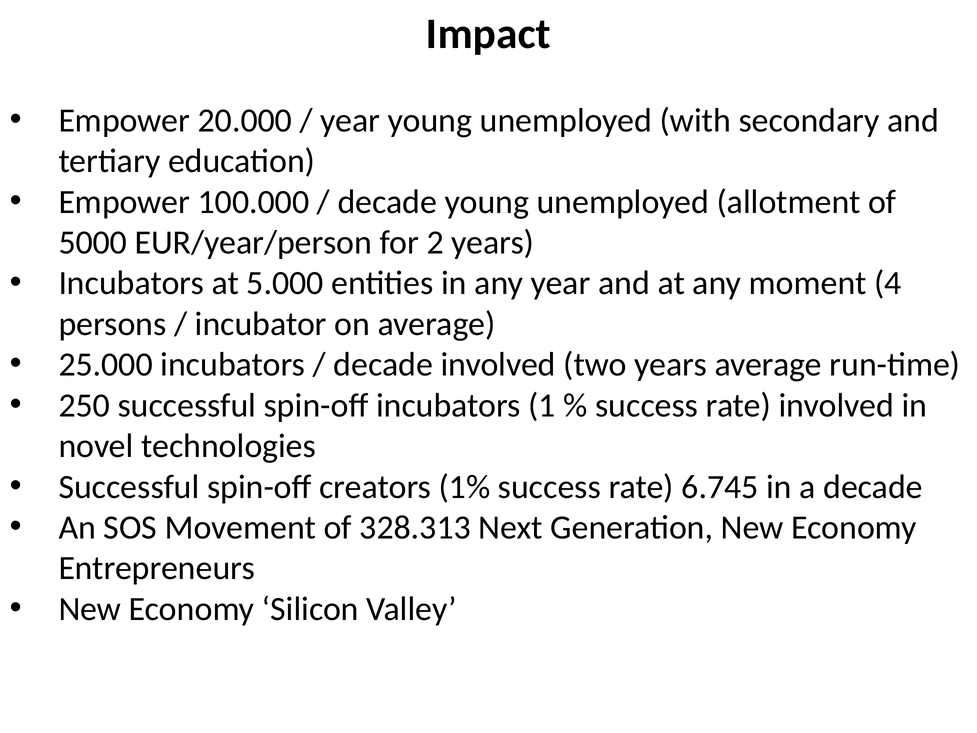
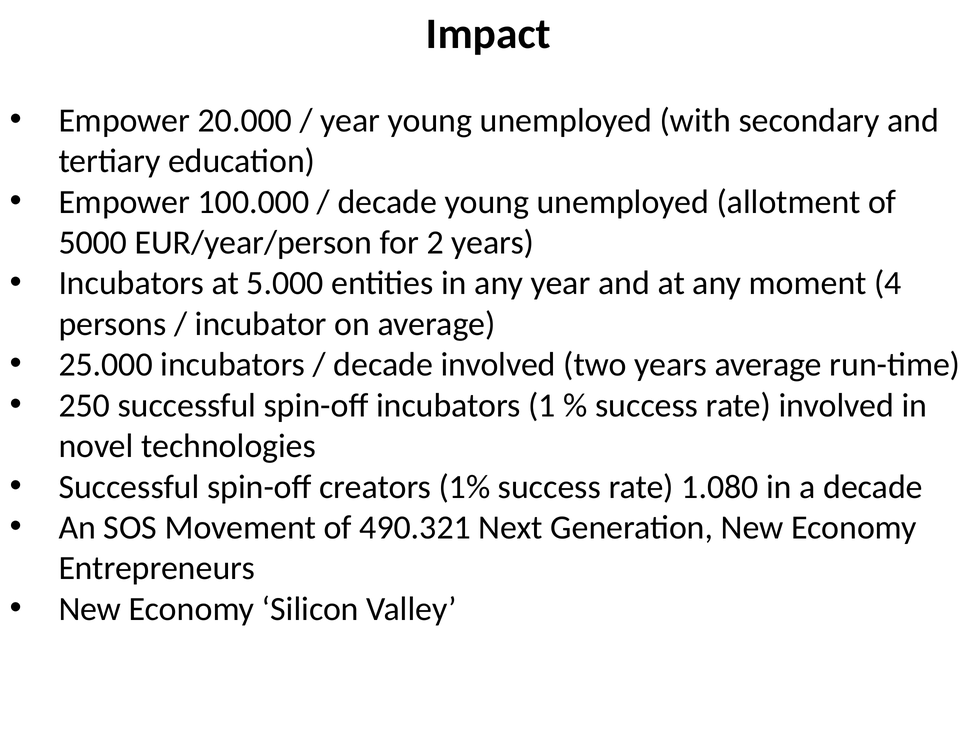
6.745: 6.745 -> 1.080
328.313: 328.313 -> 490.321
